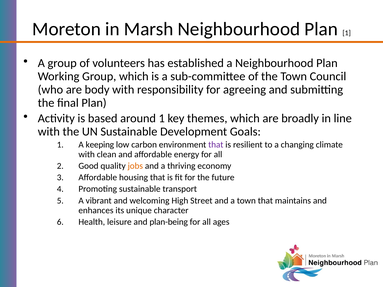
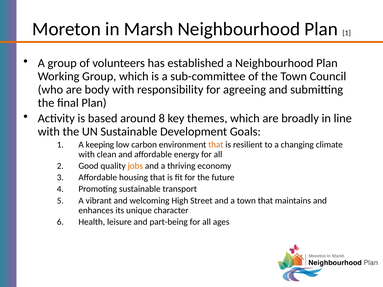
around 1: 1 -> 8
that at (216, 145) colour: purple -> orange
plan-being: plan-being -> part-being
